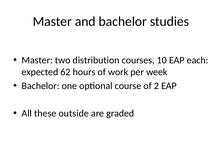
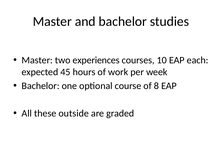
distribution: distribution -> experiences
62: 62 -> 45
2: 2 -> 8
